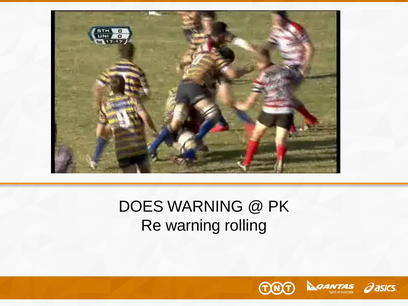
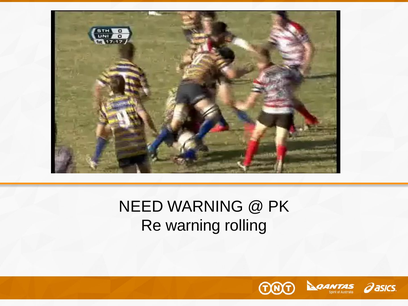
DOES: DOES -> NEED
